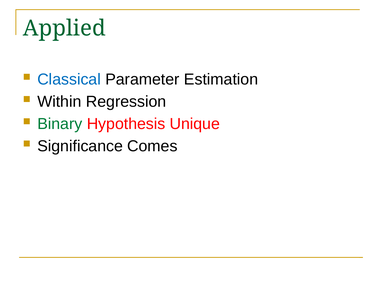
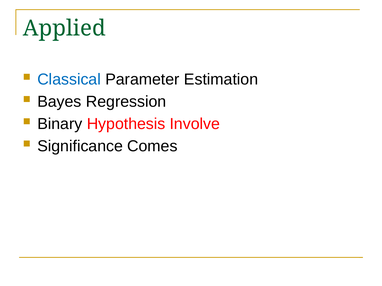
Within: Within -> Bayes
Binary colour: green -> black
Unique: Unique -> Involve
